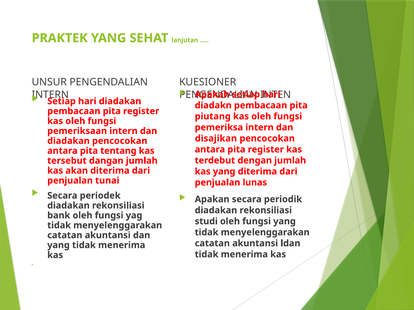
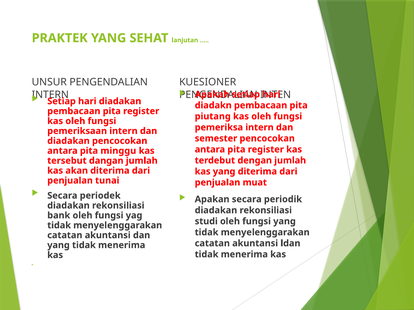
disajikan: disajikan -> semester
tentang: tentang -> minggu
lunas: lunas -> muat
